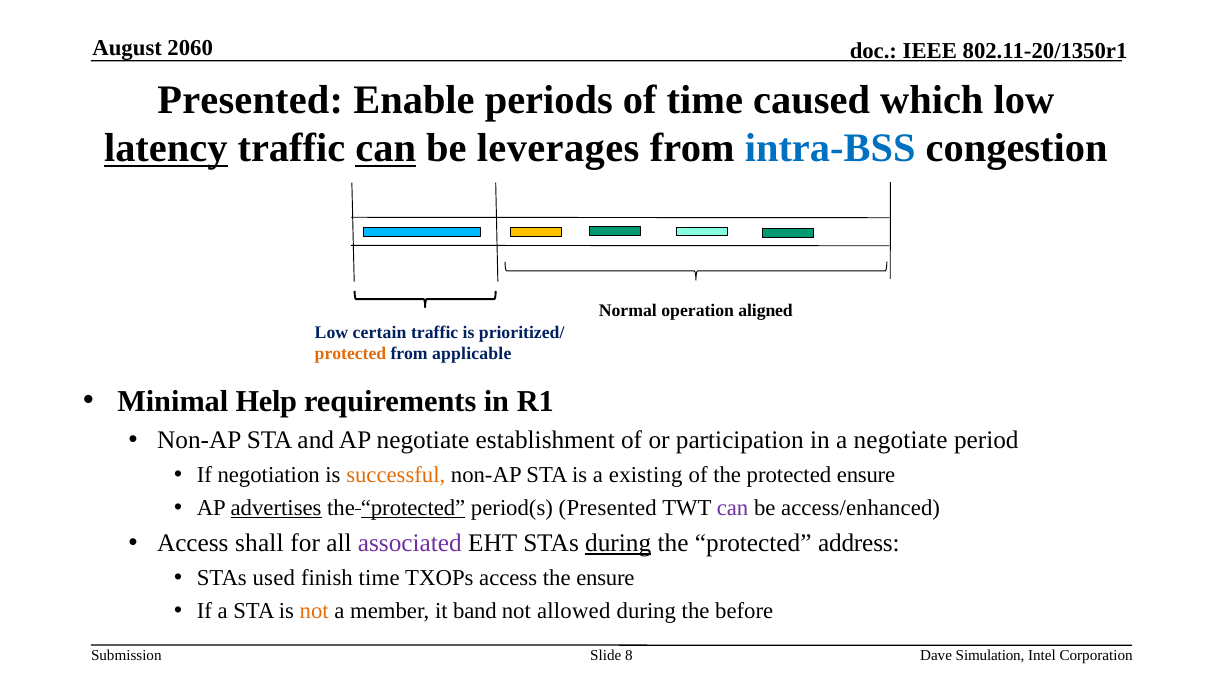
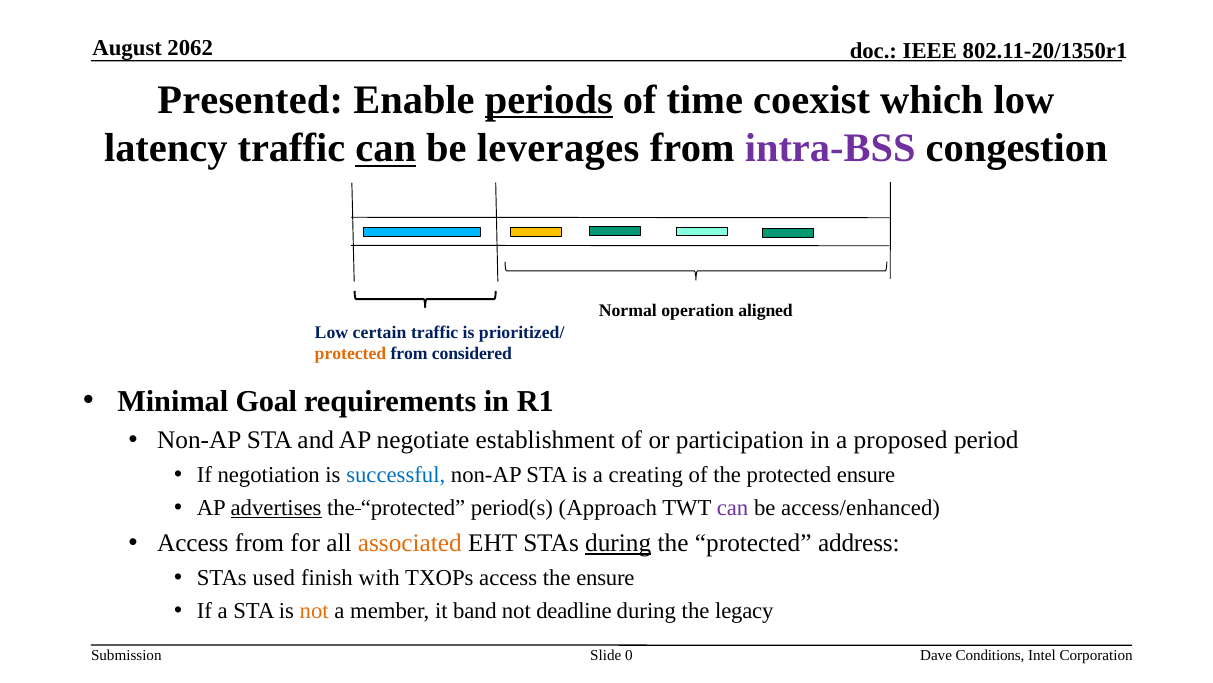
2060: 2060 -> 2062
periods underline: none -> present
caused: caused -> coexist
latency underline: present -> none
intra-BSS colour: blue -> purple
applicable: applicable -> considered
Help: Help -> Goal
a negotiate: negotiate -> proposed
successful colour: orange -> blue
existing: existing -> creating
protected at (413, 508) underline: present -> none
period(s Presented: Presented -> Approach
Access shall: shall -> from
associated colour: purple -> orange
finish time: time -> with
allowed: allowed -> deadline
before: before -> legacy
8: 8 -> 0
Simulation: Simulation -> Conditions
